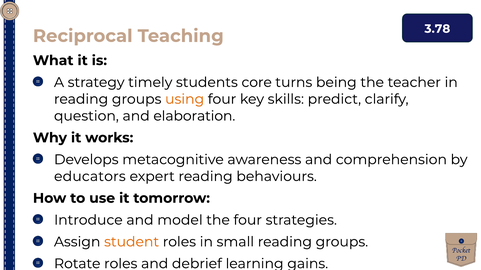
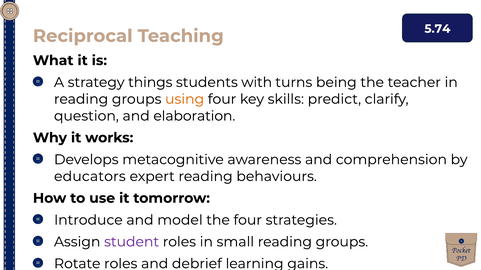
3.78: 3.78 -> 5.74
timely: timely -> things
core: core -> with
student colour: orange -> purple
